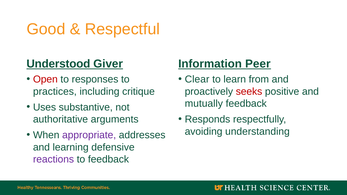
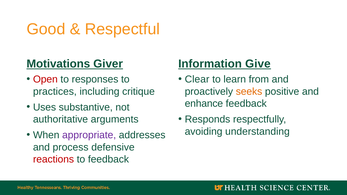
Understood: Understood -> Motivations
Peer: Peer -> Give
seeks colour: red -> orange
mutually: mutually -> enhance
learning: learning -> process
reactions colour: purple -> red
